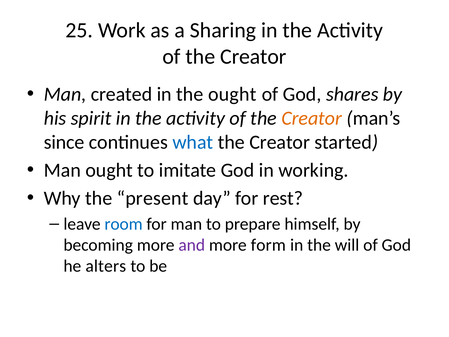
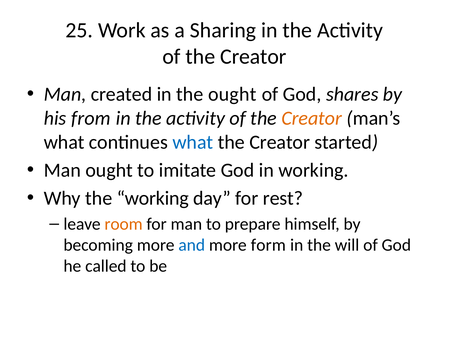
spirit: spirit -> from
since at (64, 142): since -> what
the present: present -> working
room colour: blue -> orange
and colour: purple -> blue
alters: alters -> called
